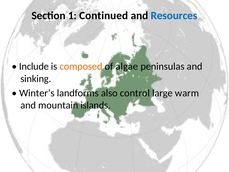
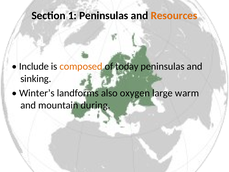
1 Continued: Continued -> Peninsulas
Resources colour: blue -> orange
algae: algae -> today
control: control -> oxygen
islands: islands -> during
